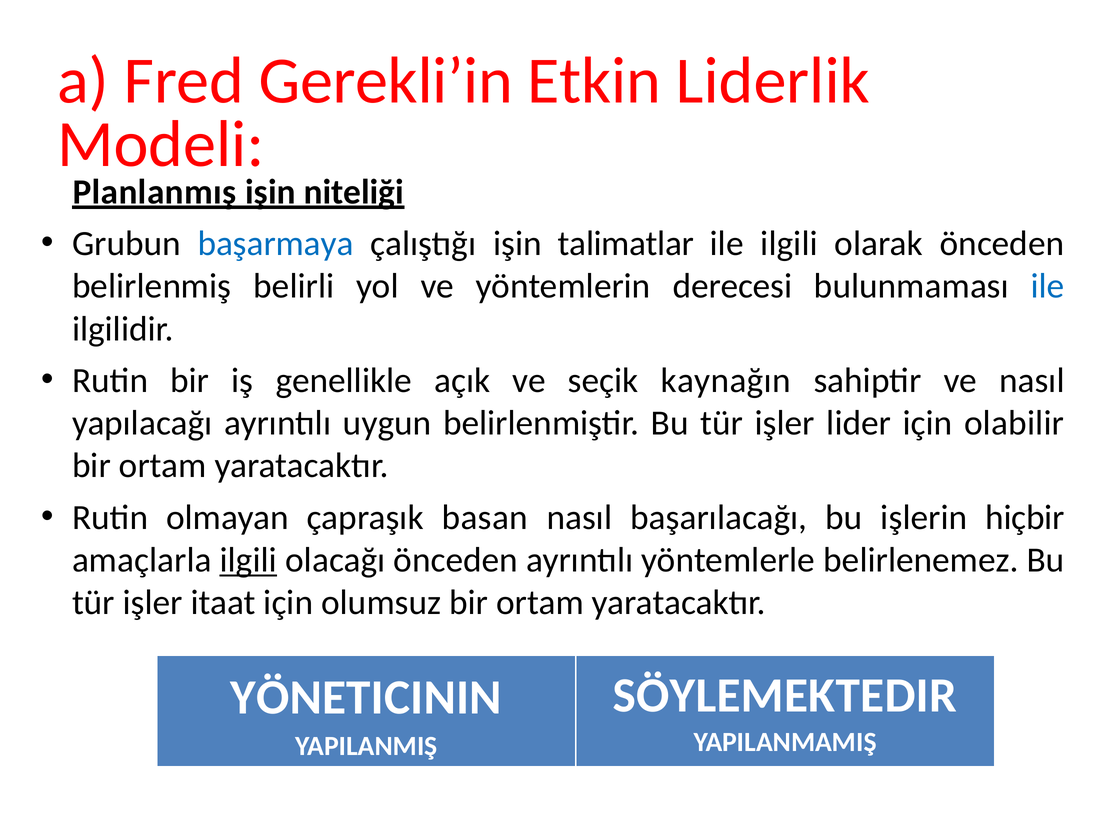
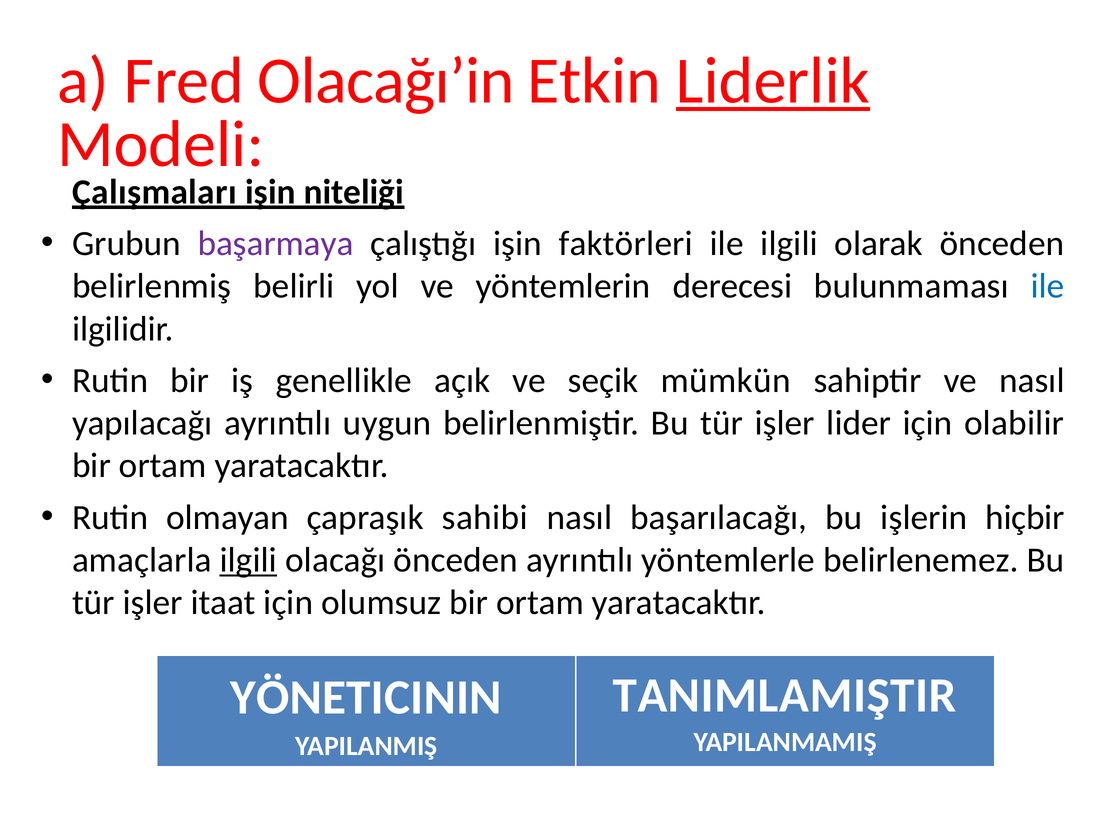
Gerekli’in: Gerekli’in -> Olacağı’in
Liderlik underline: none -> present
Planlanmış: Planlanmış -> Çalışmaları
başarmaya colour: blue -> purple
talimatlar: talimatlar -> faktörleri
kaynağın: kaynağın -> mümkün
basan: basan -> sahibi
SÖYLEMEKTEDIR: SÖYLEMEKTEDIR -> TANIMLAMIŞTIR
